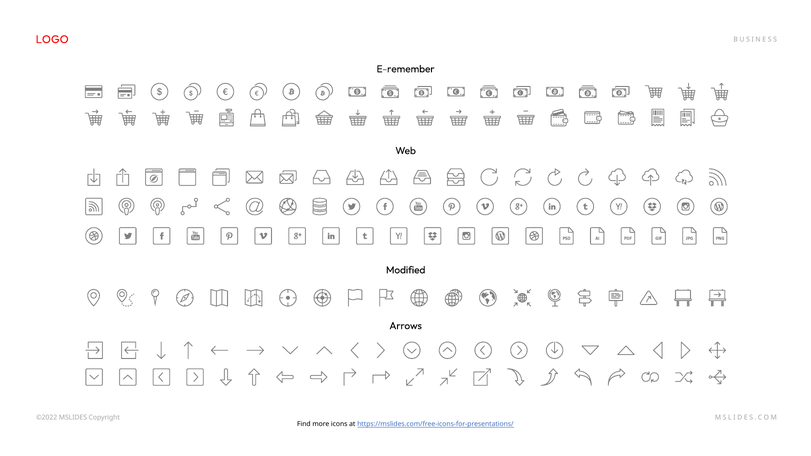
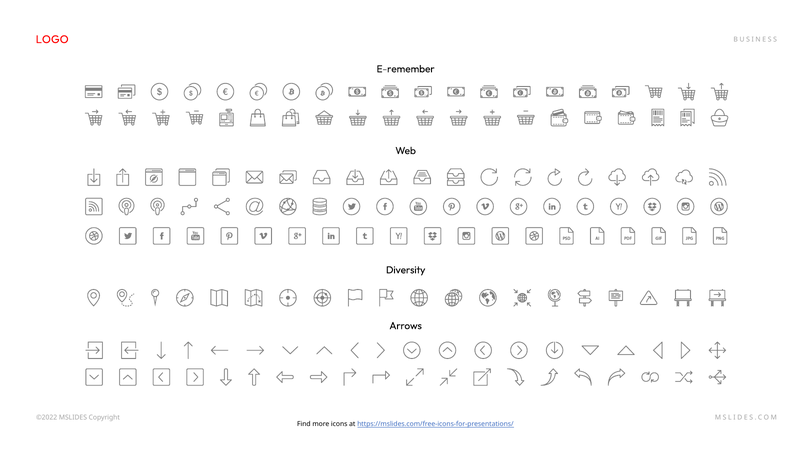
Modified: Modified -> Diversity
